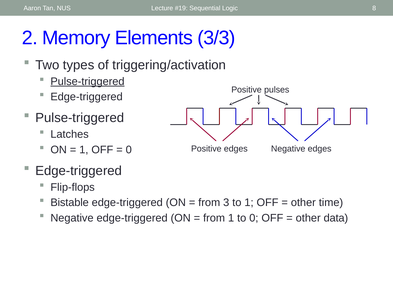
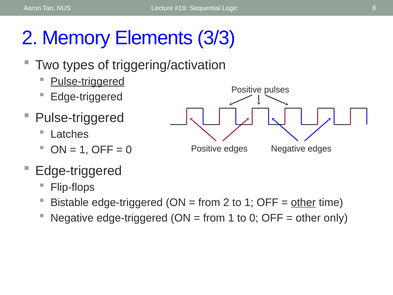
from 3: 3 -> 2
other at (303, 202) underline: none -> present
data: data -> only
